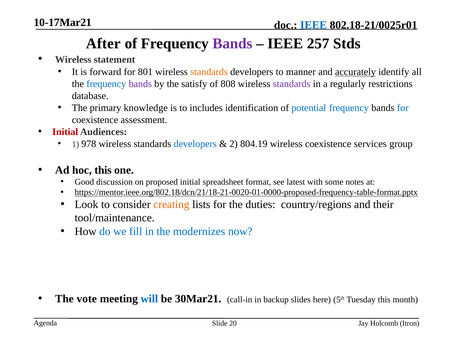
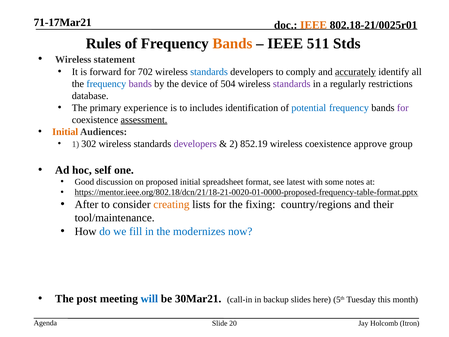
10-17Mar21: 10-17Mar21 -> 71-17Mar21
IEEE at (314, 25) colour: blue -> orange
After: After -> Rules
Bands at (232, 43) colour: purple -> orange
257: 257 -> 511
801: 801 -> 702
standards at (209, 72) colour: orange -> blue
manner: manner -> comply
satisfy: satisfy -> device
808: 808 -> 504
knowledge: knowledge -> experience
for at (403, 108) colour: blue -> purple
assessment underline: none -> present
Initial at (65, 132) colour: red -> orange
978: 978 -> 302
developers at (195, 144) colour: blue -> purple
804.19: 804.19 -> 852.19
services: services -> approve
hoc this: this -> self
Look: Look -> After
duties: duties -> fixing
vote: vote -> post
